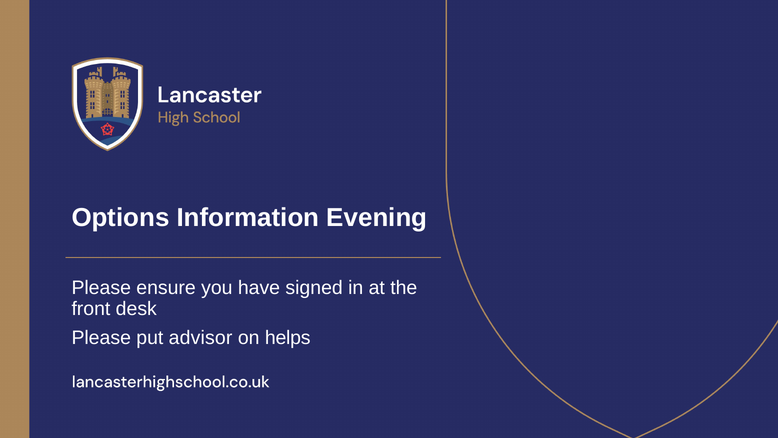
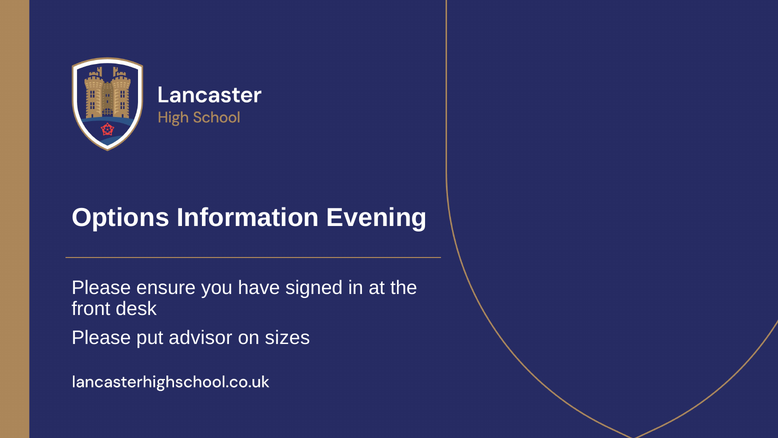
helps: helps -> sizes
